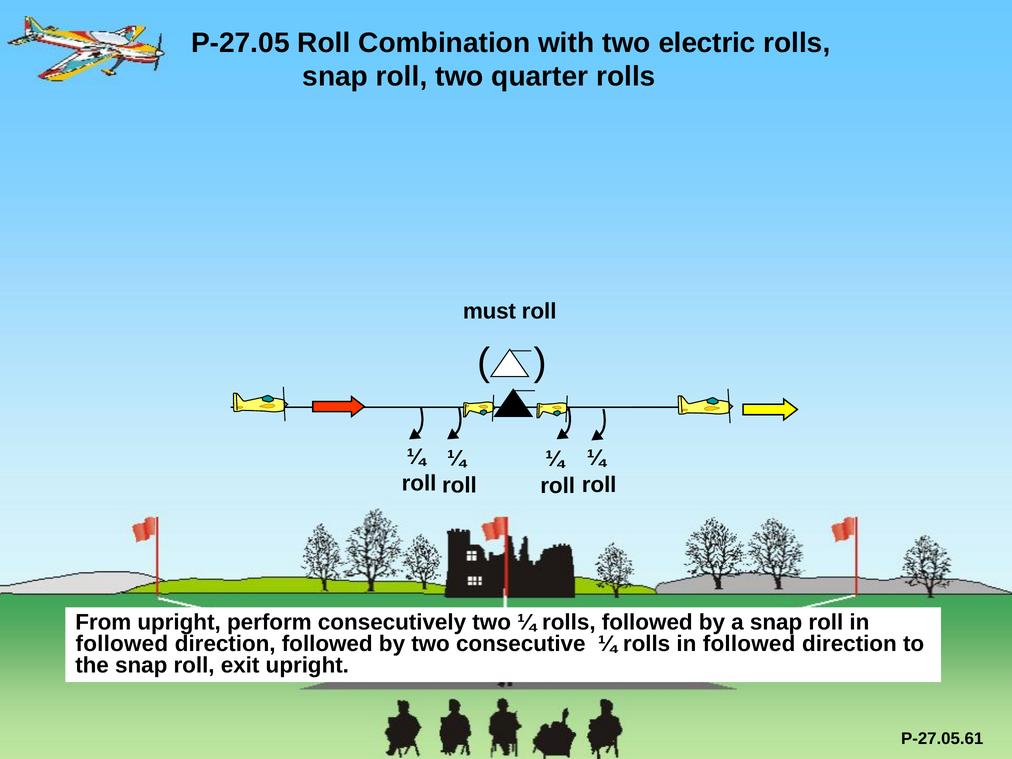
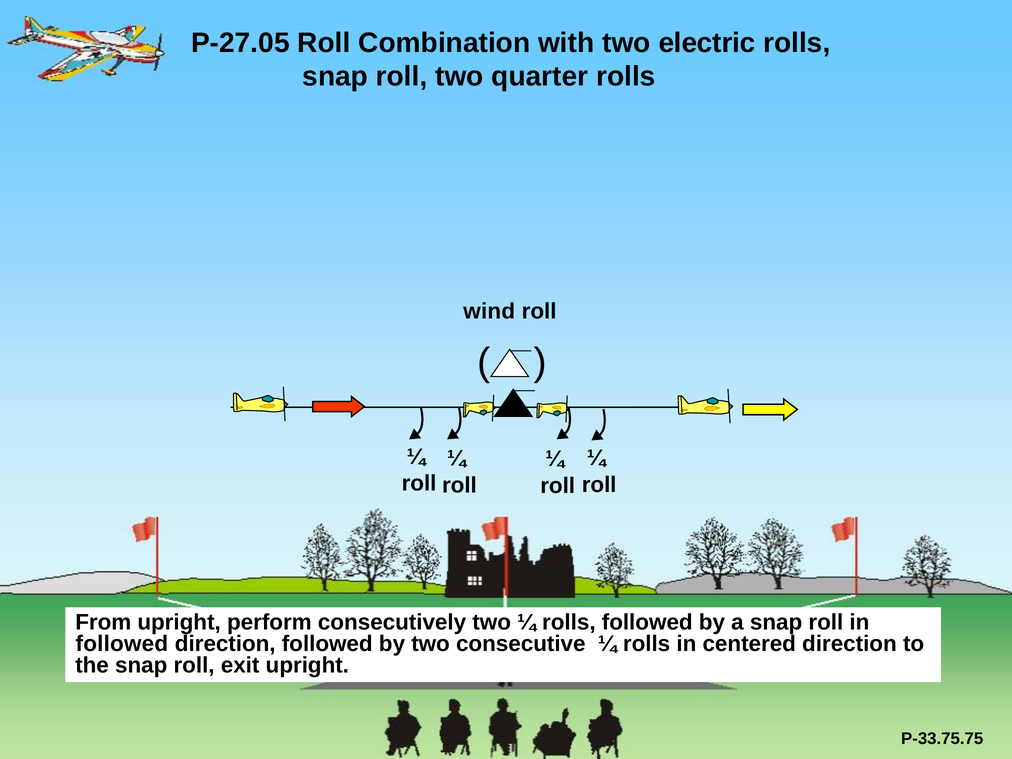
must: must -> wind
rolls in followed: followed -> centered
P-27.05.61: P-27.05.61 -> P-33.75.75
